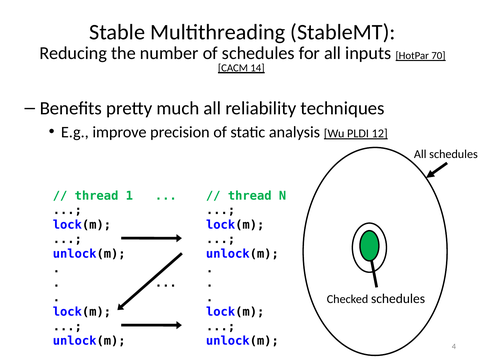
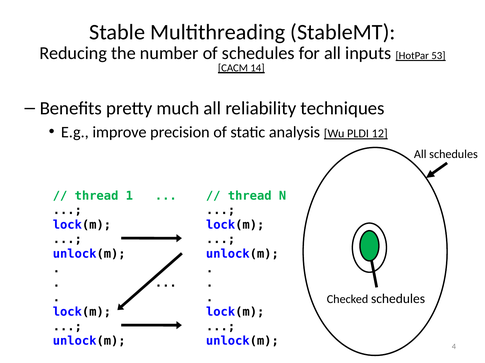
70: 70 -> 53
